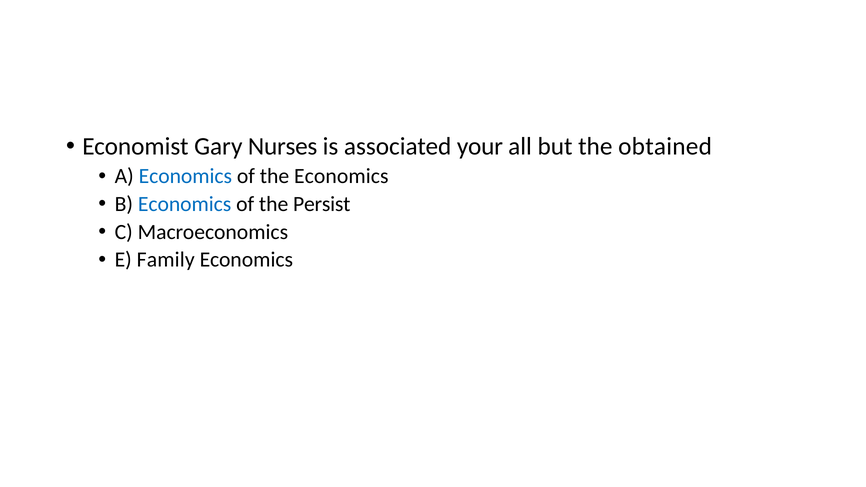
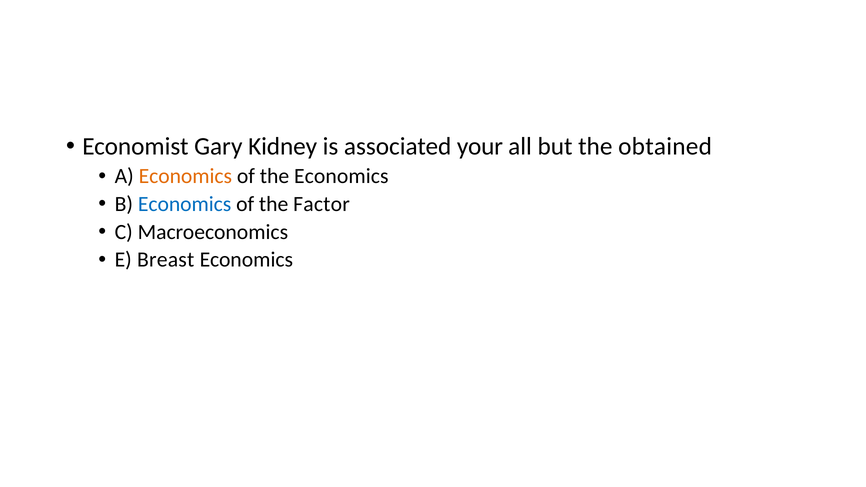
Nurses: Nurses -> Kidney
Economics at (185, 176) colour: blue -> orange
Persist: Persist -> Factor
Family: Family -> Breast
